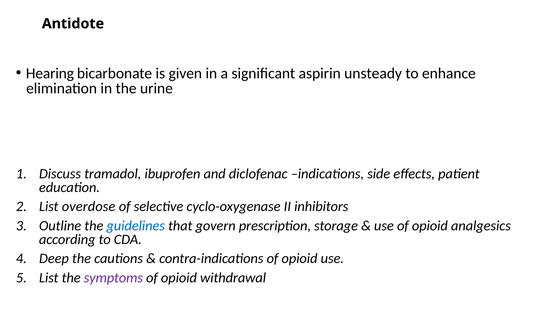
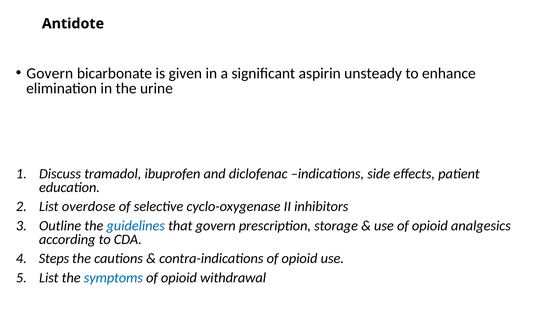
Hearing at (50, 73): Hearing -> Govern
Deep: Deep -> Steps
symptoms colour: purple -> blue
